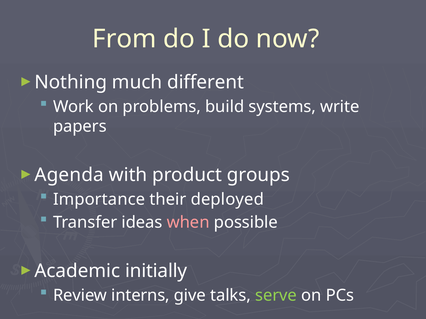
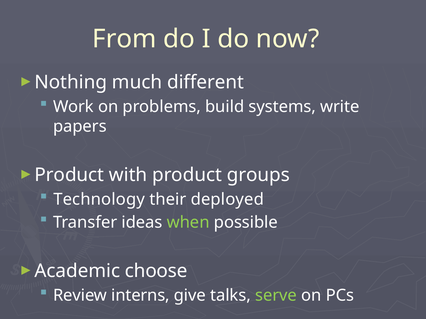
Agenda at (69, 175): Agenda -> Product
Importance: Importance -> Technology
when colour: pink -> light green
initially: initially -> choose
